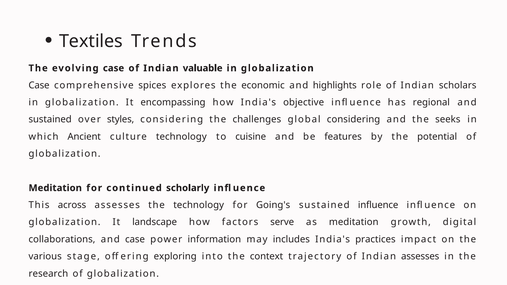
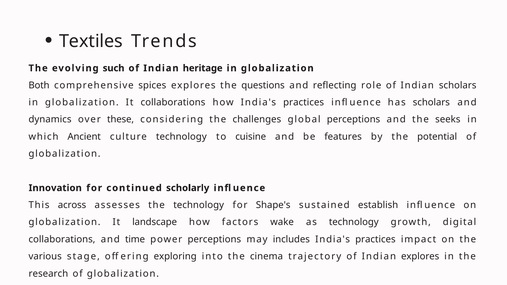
evolving case: case -> such
valuable: valuable -> heritage
Case at (39, 85): Case -> Both
economic: economic -> questions
highlights: highlights -> reflecting
It encompassing: encompassing -> collaborations
how India's objective: objective -> practices
has regional: regional -> scholars
sustained at (50, 120): sustained -> dynamics
styles: styles -> these
global considering: considering -> perceptions
Meditation at (55, 188): Meditation -> Innovation
Going's: Going's -> Shape's
sustained influence: influence -> establish
serve: serve -> wake
as meditation: meditation -> technology
and case: case -> time
power information: information -> perceptions
context: context -> cinema
Indian assesses: assesses -> explores
